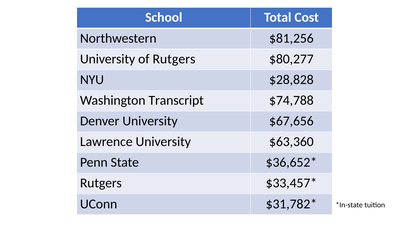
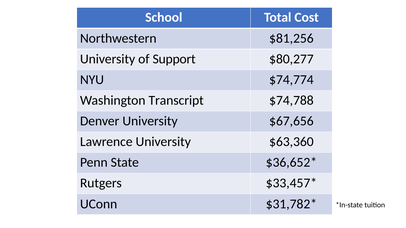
of Rutgers: Rutgers -> Support
$28,828: $28,828 -> $74,774
